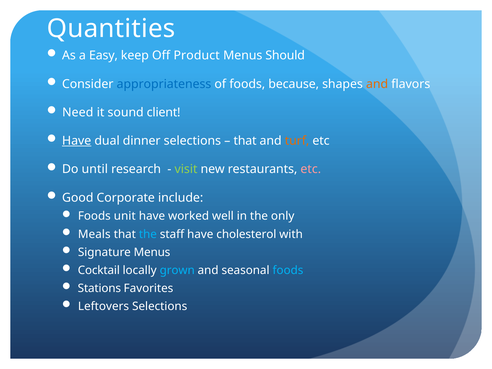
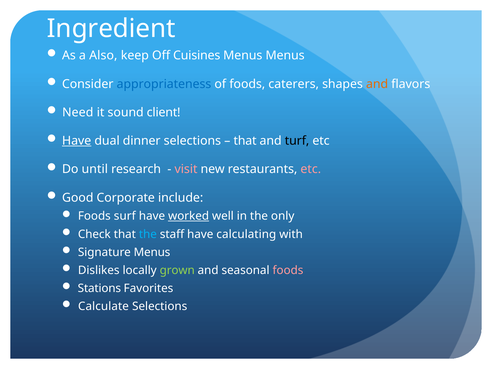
Quantities: Quantities -> Ingredient
Easy: Easy -> Also
Product: Product -> Cuisines
Menus Should: Should -> Menus
because: because -> caterers
turf colour: orange -> black
visit colour: light green -> pink
unit: unit -> surf
worked underline: none -> present
Meals: Meals -> Check
cholesterol: cholesterol -> calculating
Cocktail: Cocktail -> Dislikes
grown colour: light blue -> light green
foods at (288, 270) colour: light blue -> pink
Leftovers: Leftovers -> Calculate
